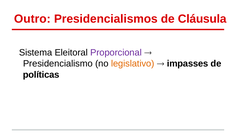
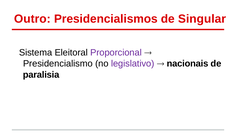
Cláusula: Cláusula -> Singular
legislativo colour: orange -> purple
impasses: impasses -> nacionais
políticas: políticas -> paralisia
